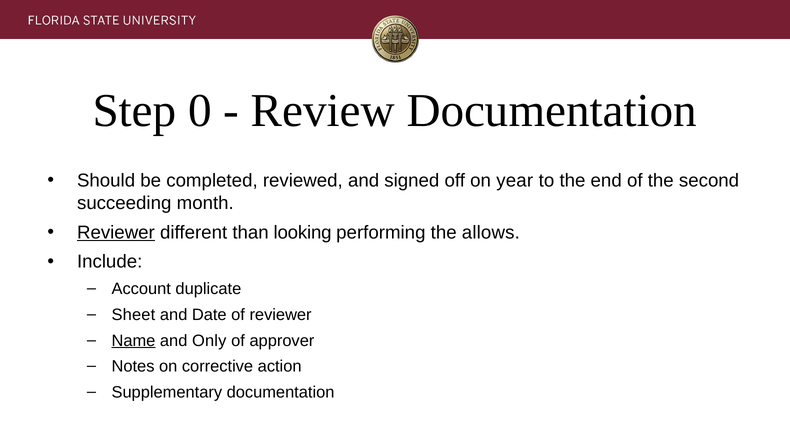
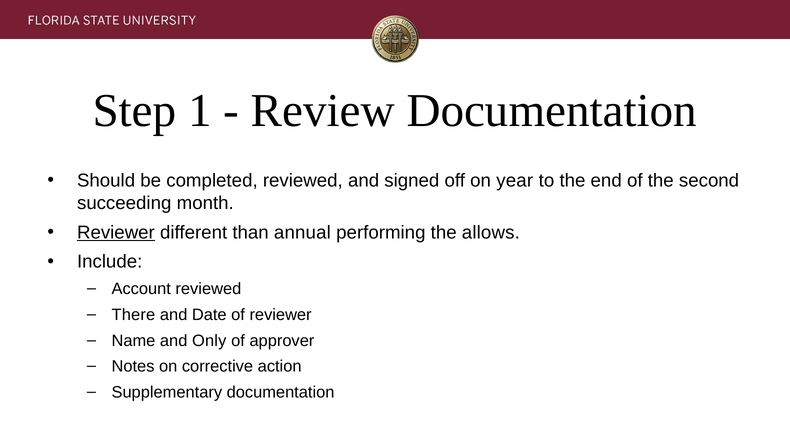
0: 0 -> 1
looking: looking -> annual
Account duplicate: duplicate -> reviewed
Sheet: Sheet -> There
Name underline: present -> none
